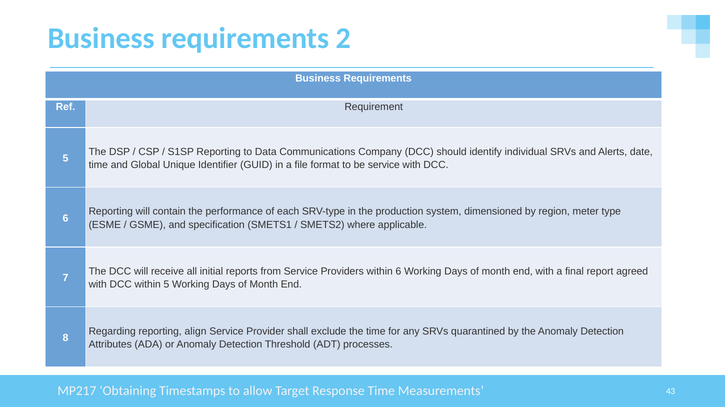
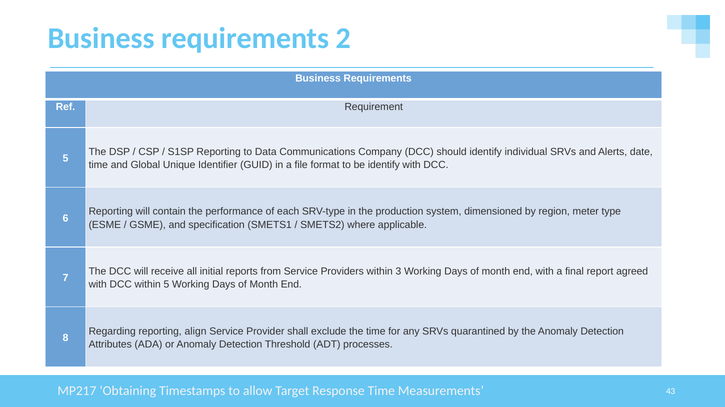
be service: service -> identify
within 6: 6 -> 3
